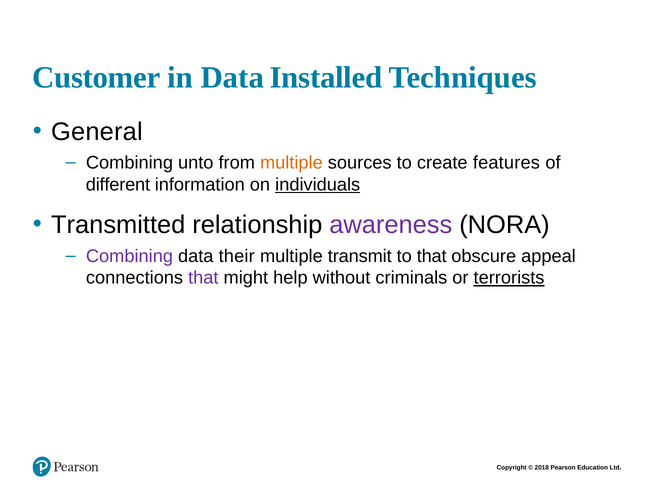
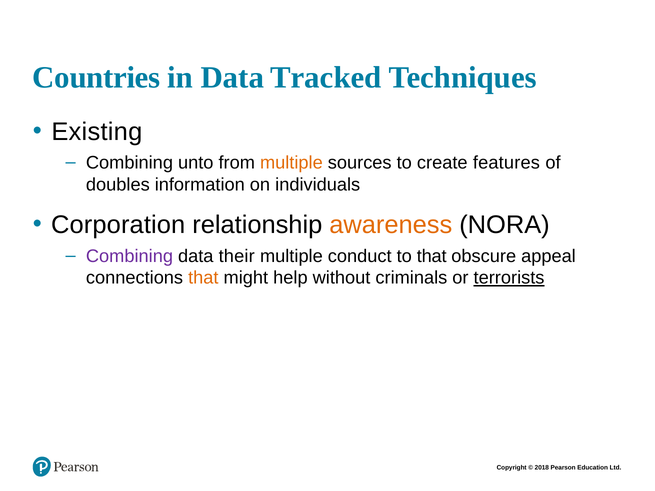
Customer: Customer -> Countries
Installed: Installed -> Tracked
General: General -> Existing
different: different -> doubles
individuals underline: present -> none
Transmitted: Transmitted -> Corporation
awareness colour: purple -> orange
transmit: transmit -> conduct
that at (203, 278) colour: purple -> orange
